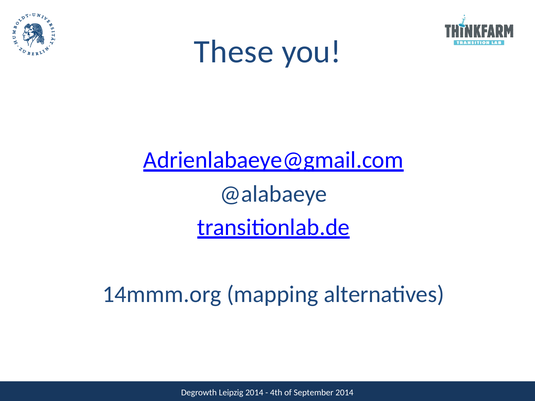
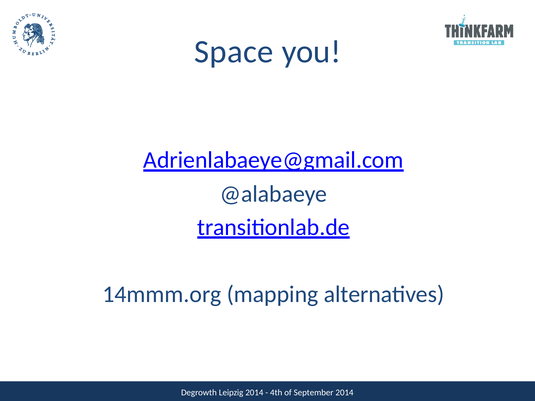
These: These -> Space
